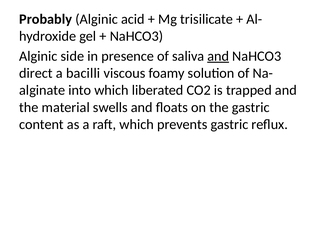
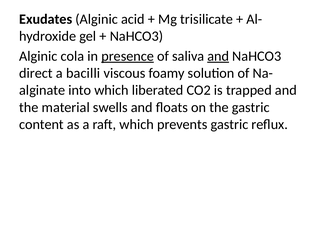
Probably: Probably -> Exudates
side: side -> cola
presence underline: none -> present
